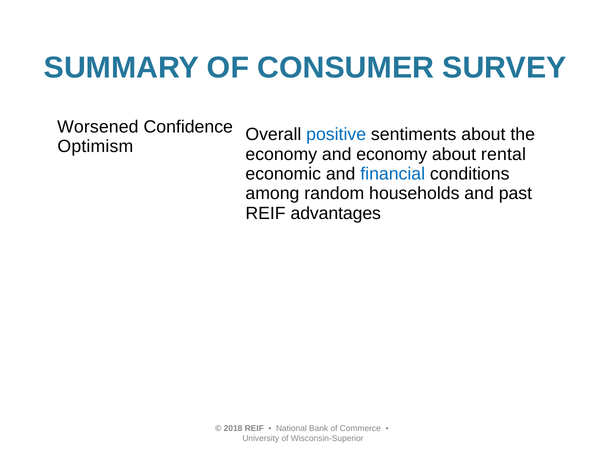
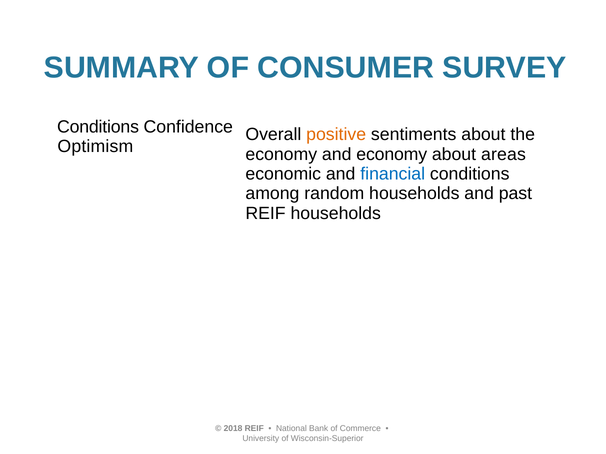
Worsened at (98, 127): Worsened -> Conditions
positive colour: blue -> orange
rental: rental -> areas
REIF advantages: advantages -> households
